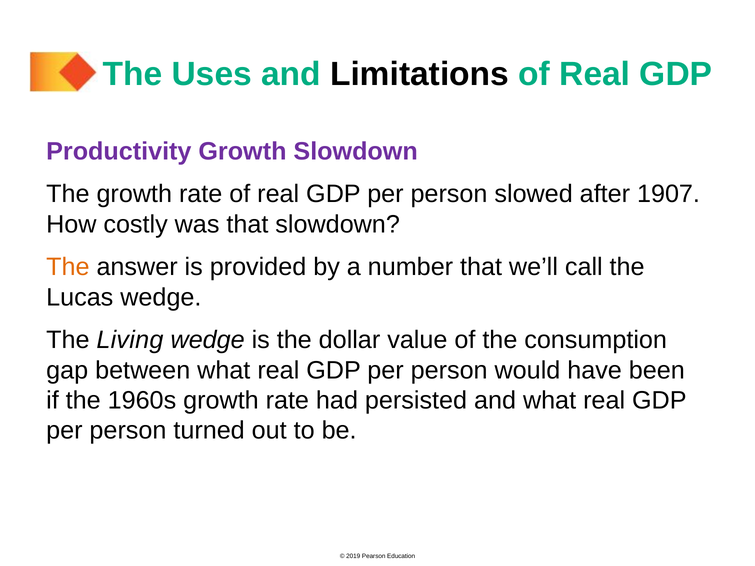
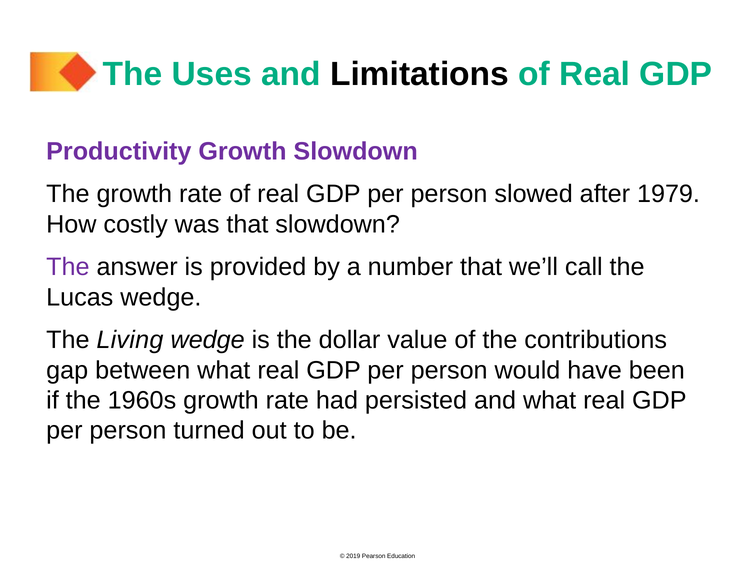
1907: 1907 -> 1979
The at (68, 267) colour: orange -> purple
consumption: consumption -> contributions
